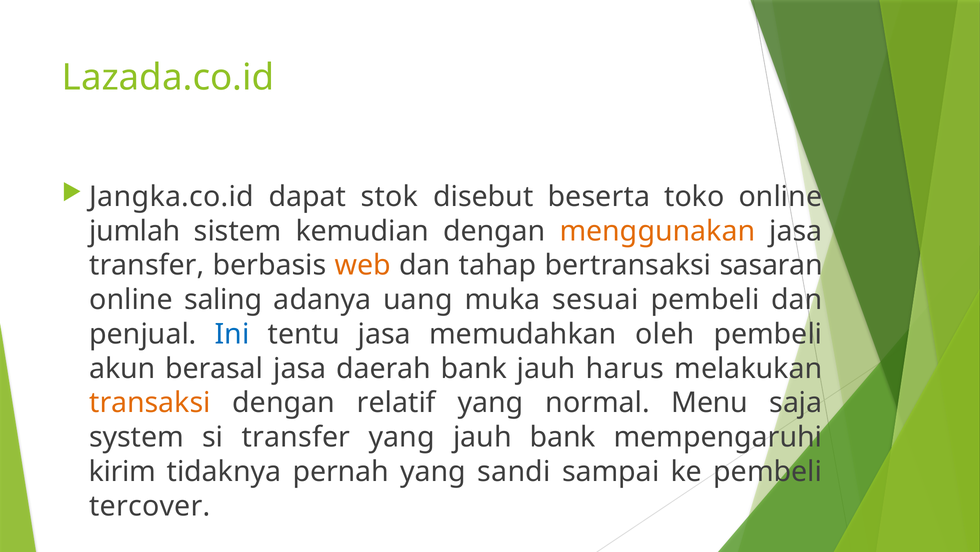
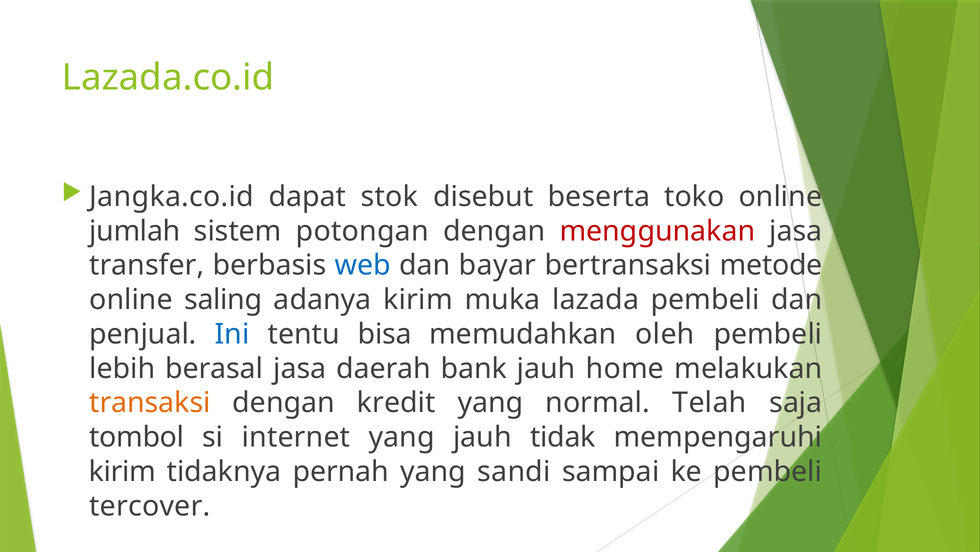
kemudian: kemudian -> potongan
menggunakan colour: orange -> red
web colour: orange -> blue
tahap: tahap -> bayar
sasaran: sasaran -> metode
adanya uang: uang -> kirim
sesuai: sesuai -> lazada
tentu jasa: jasa -> bisa
akun: akun -> lebih
harus: harus -> home
relatif: relatif -> kredit
Menu: Menu -> Telah
system: system -> tombol
si transfer: transfer -> internet
jauh bank: bank -> tidak
